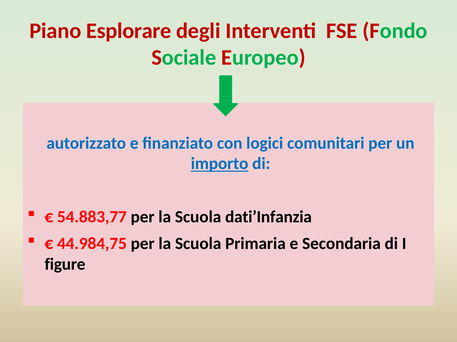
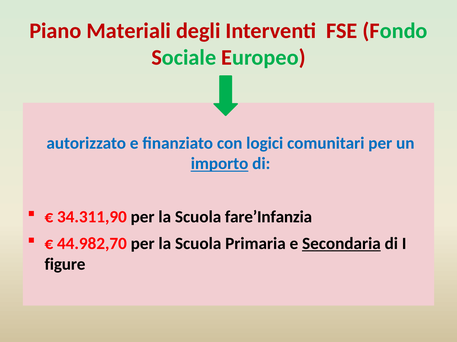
Esplorare: Esplorare -> Materiali
54.883,77: 54.883,77 -> 34.311,90
dati’Infanzia: dati’Infanzia -> fare’Infanzia
44.984,75: 44.984,75 -> 44.982,70
Secondaria underline: none -> present
